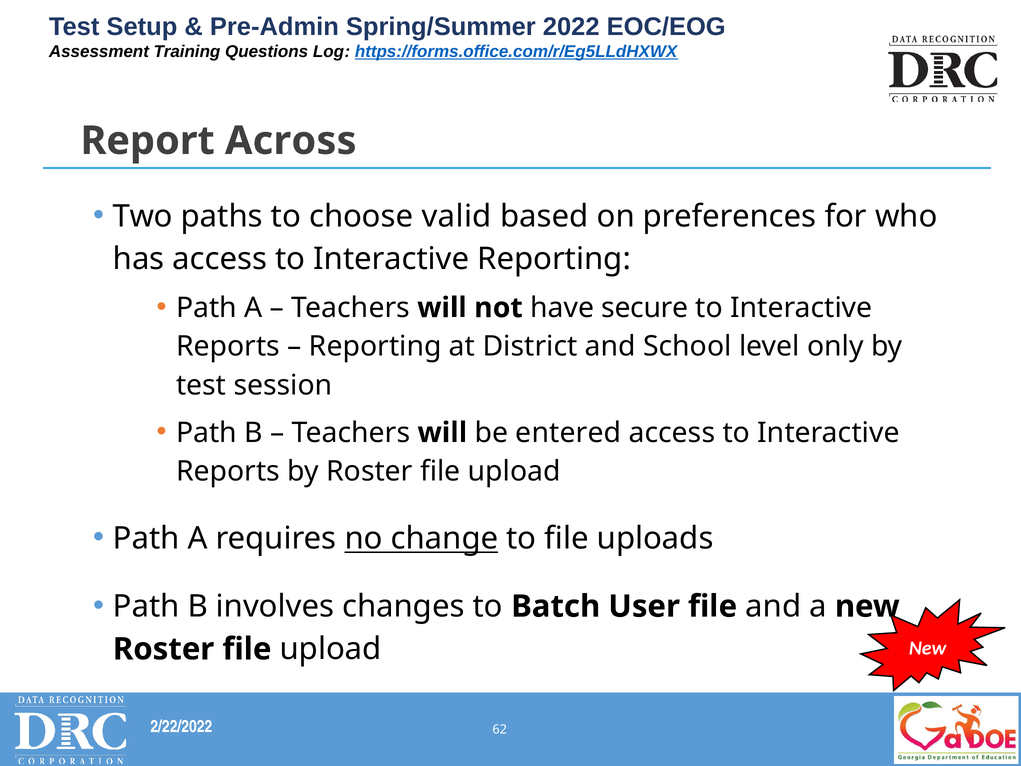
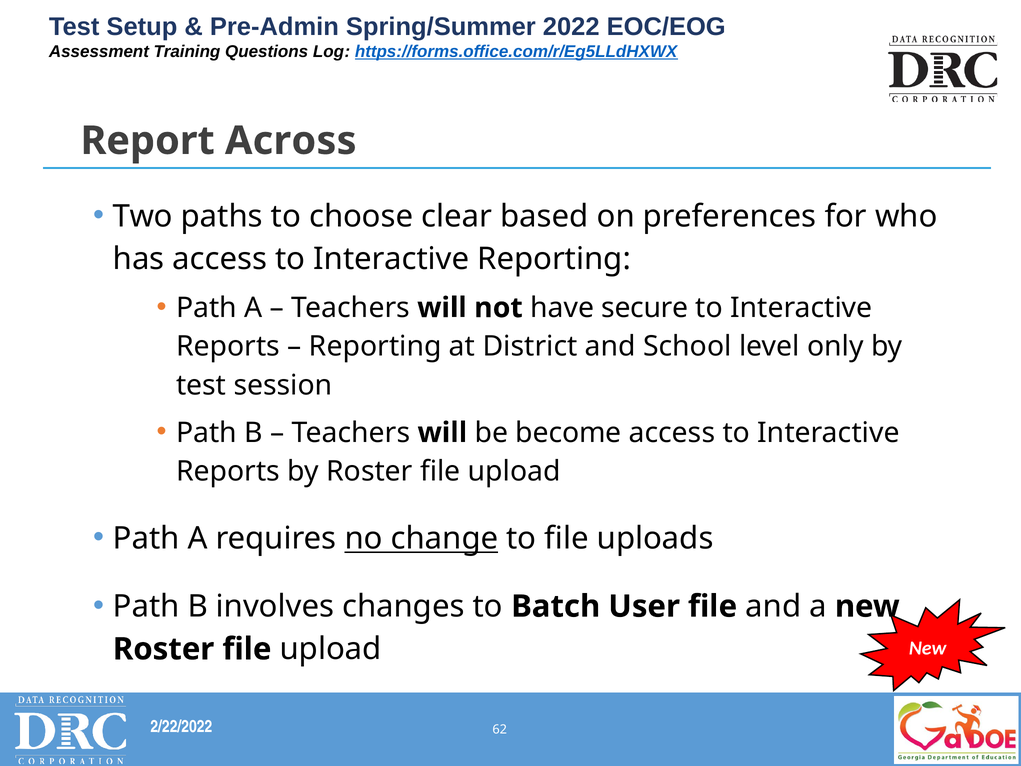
valid: valid -> clear
entered: entered -> become
